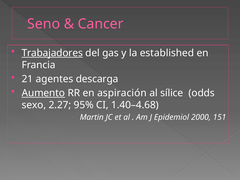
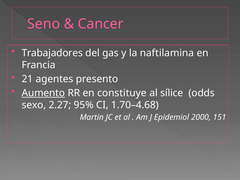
Trabajadores underline: present -> none
established: established -> naftilamina
descarga: descarga -> presento
aspiración: aspiración -> constituye
1.40–4.68: 1.40–4.68 -> 1.70–4.68
